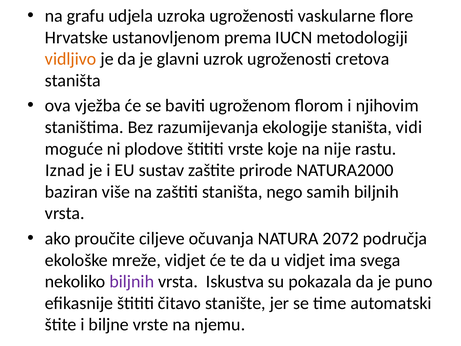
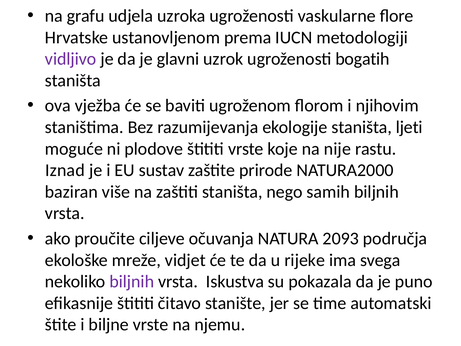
vidljivo colour: orange -> purple
cretova: cretova -> bogatih
vidi: vidi -> ljeti
2072: 2072 -> 2093
u vidjet: vidjet -> rijeke
